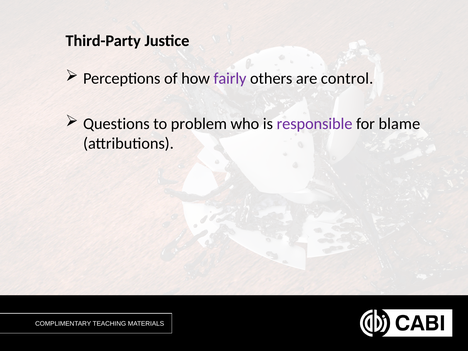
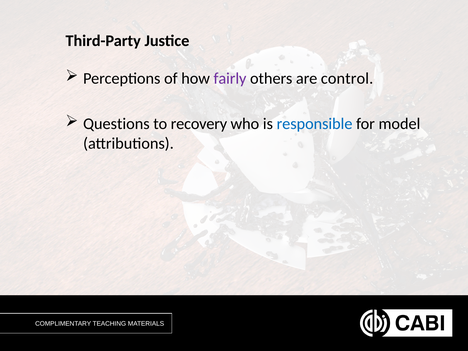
problem: problem -> recovery
responsible colour: purple -> blue
blame: blame -> model
